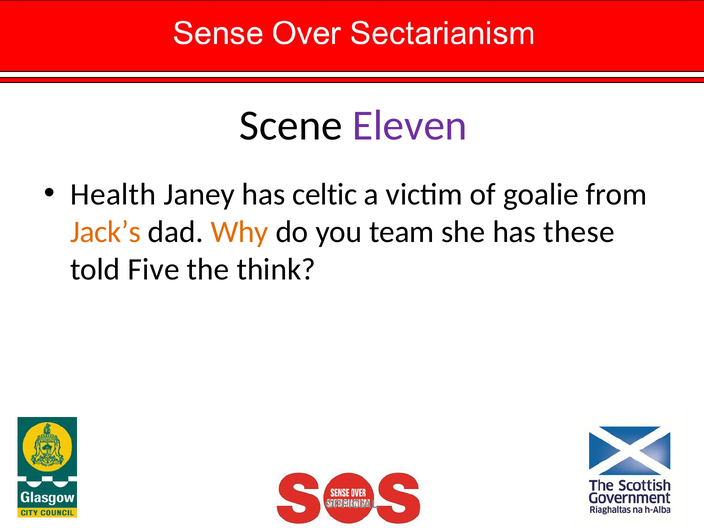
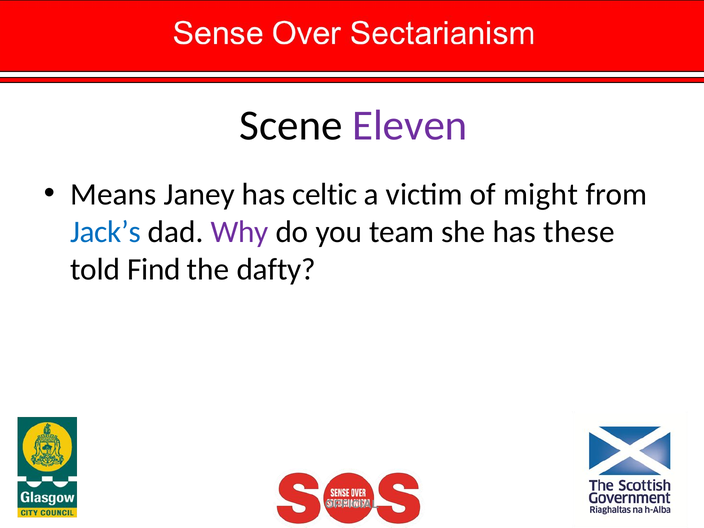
Health: Health -> Means
goalie: goalie -> might
Jack’s colour: orange -> blue
Why colour: orange -> purple
Five: Five -> Find
think: think -> dafty
